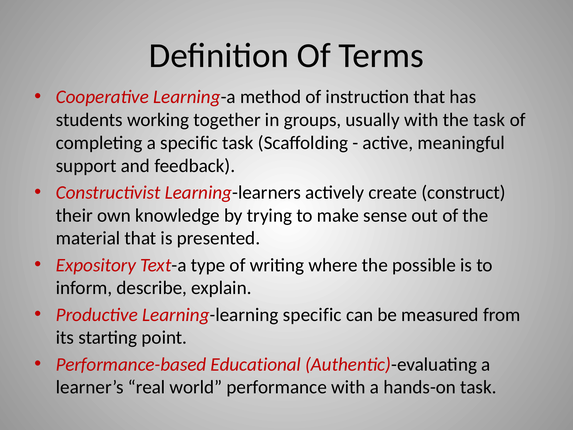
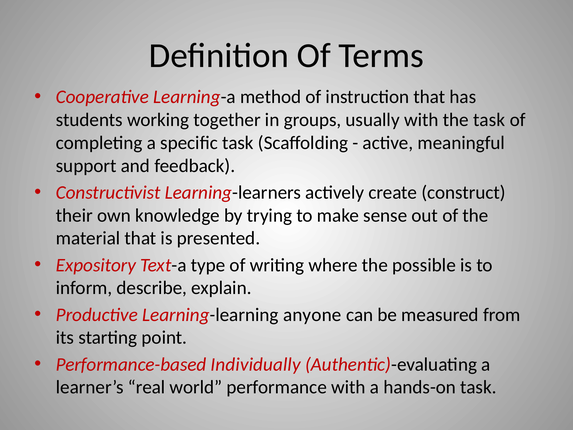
Learning-learning specific: specific -> anyone
Educational: Educational -> Individually
